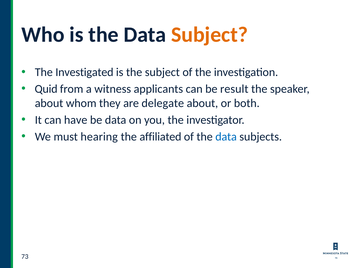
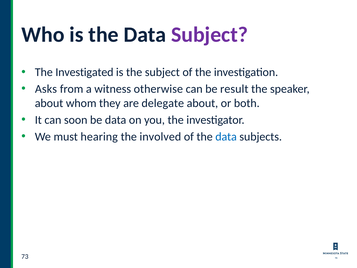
Subject at (210, 35) colour: orange -> purple
Quid: Quid -> Asks
applicants: applicants -> otherwise
have: have -> soon
affiliated: affiliated -> involved
